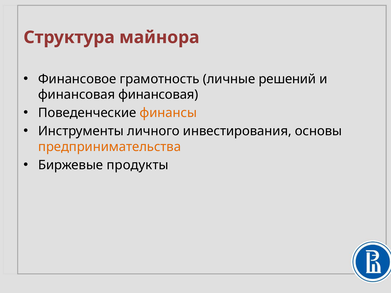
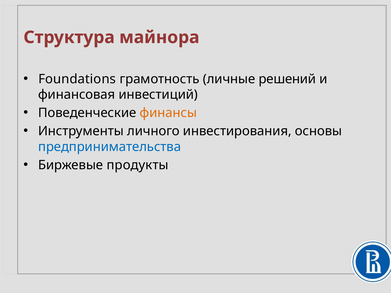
Финансовое: Финансовое -> Foundations
финансовая финансовая: финансовая -> инвестиций
предпринимательства colour: orange -> blue
